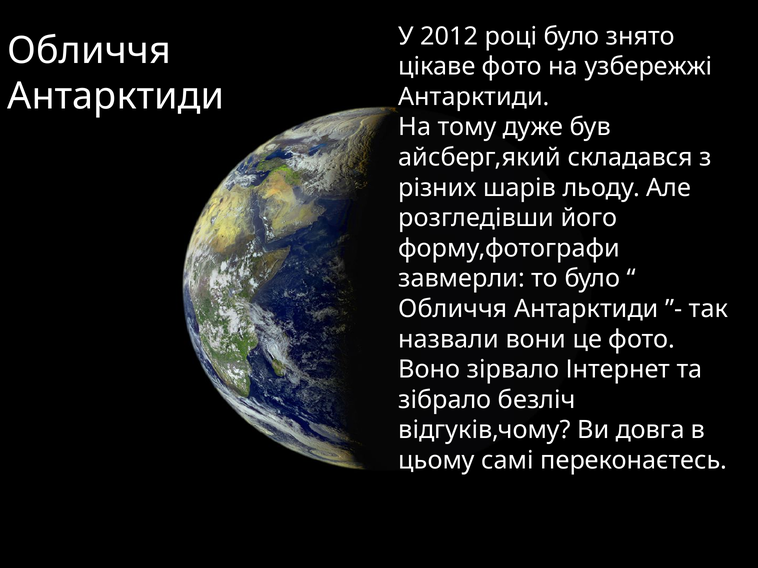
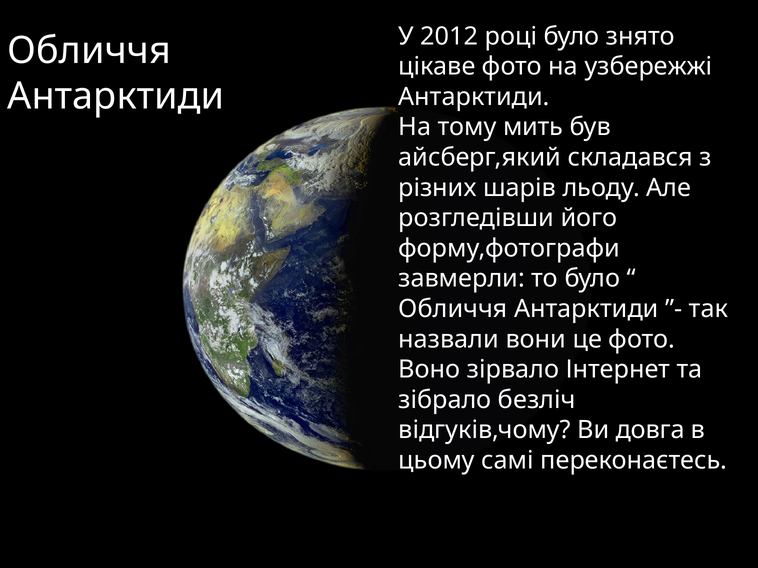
дуже: дуже -> мить
